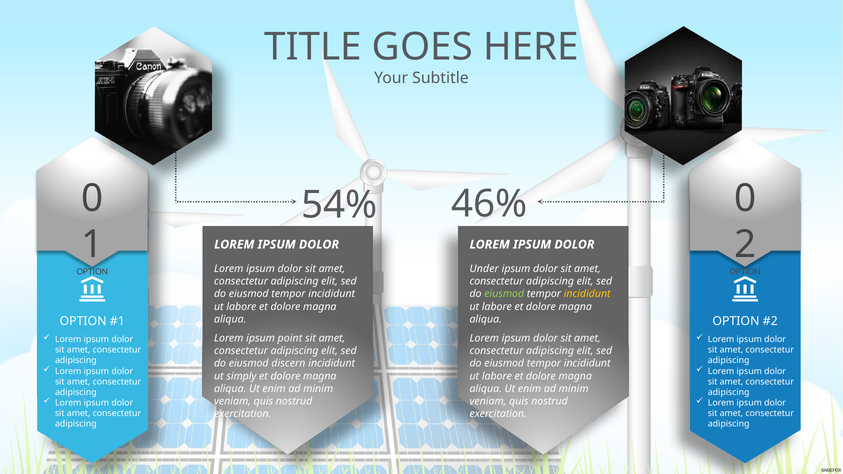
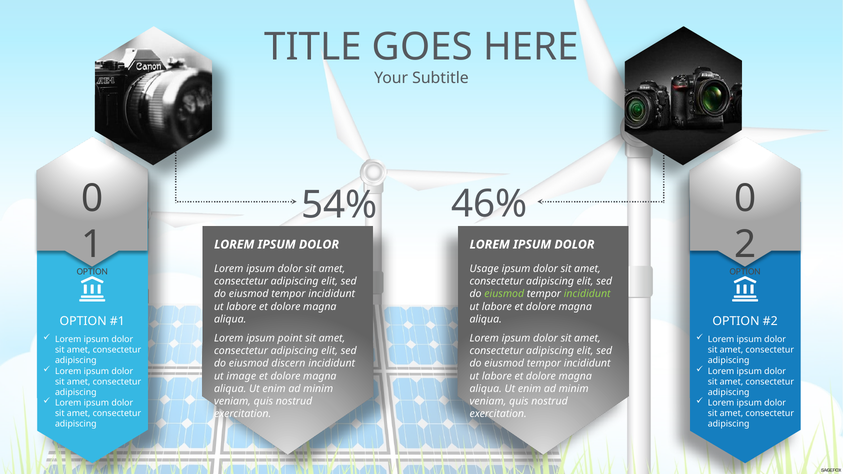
Under: Under -> Usage
incididunt at (587, 294) colour: yellow -> light green
simply: simply -> image
